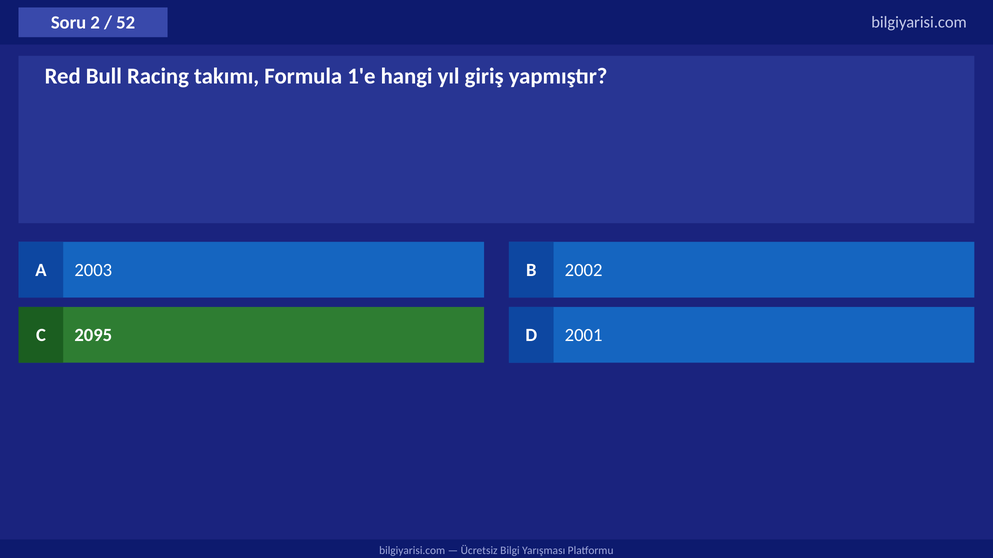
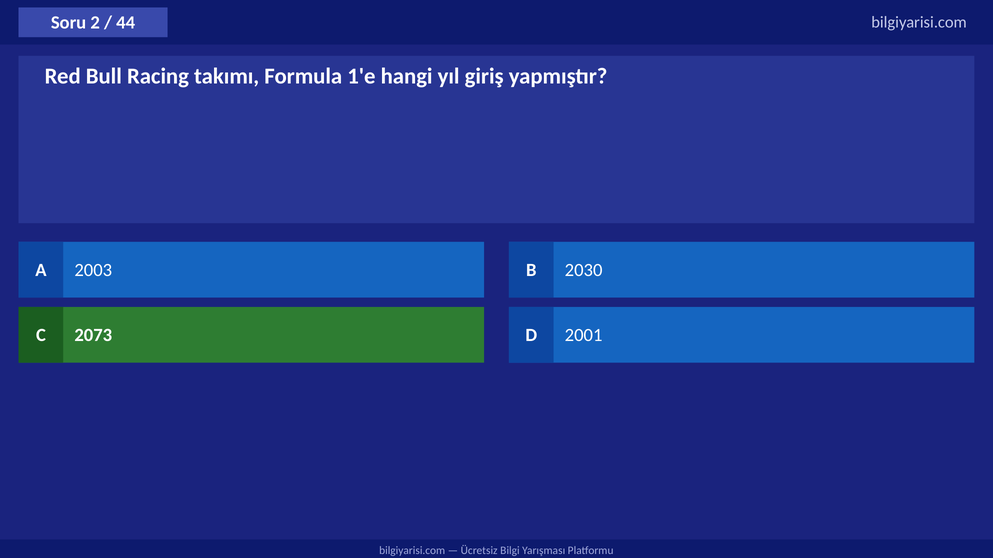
52: 52 -> 44
2002: 2002 -> 2030
2095: 2095 -> 2073
